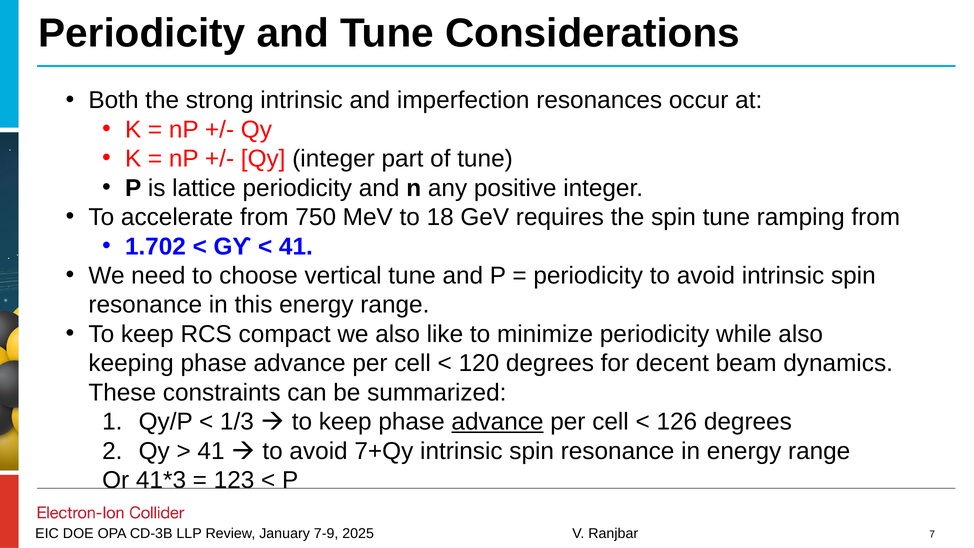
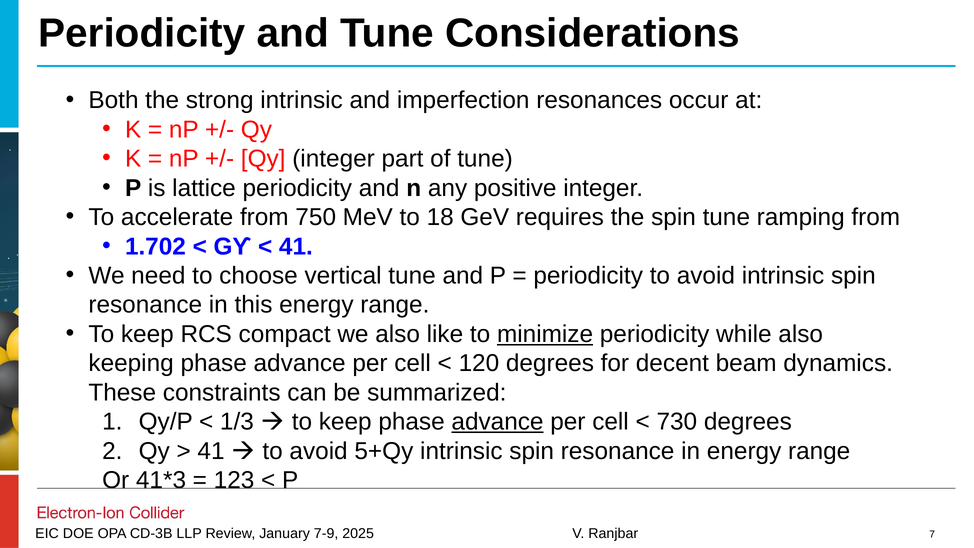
minimize underline: none -> present
126: 126 -> 730
7+Qy: 7+Qy -> 5+Qy
